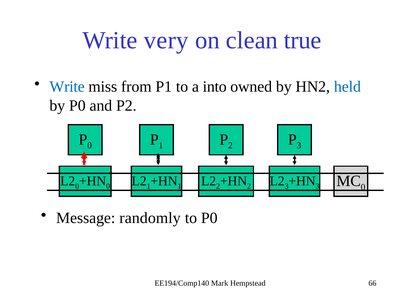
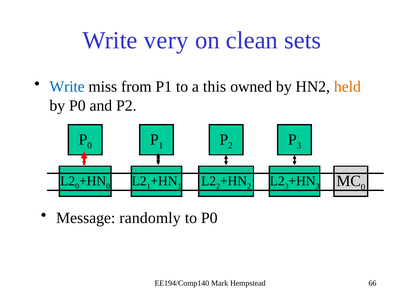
true: true -> sets
into: into -> this
held colour: blue -> orange
